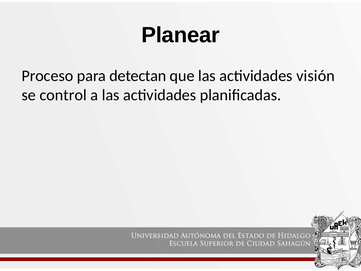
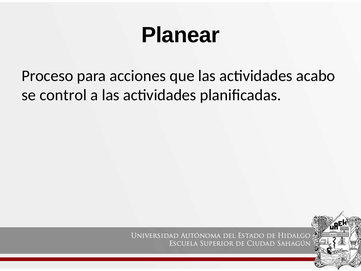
detectan: detectan -> acciones
visión: visión -> acabo
